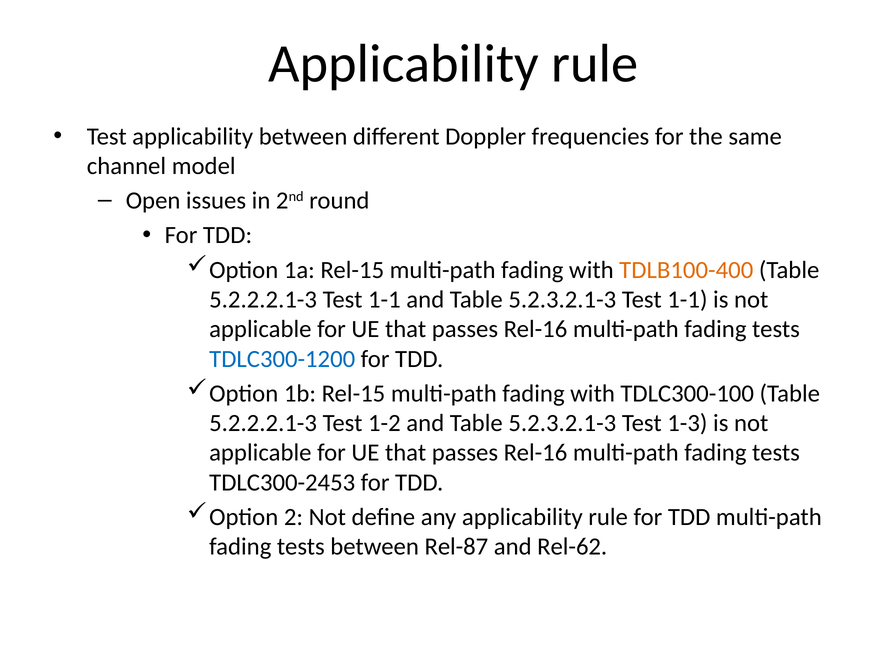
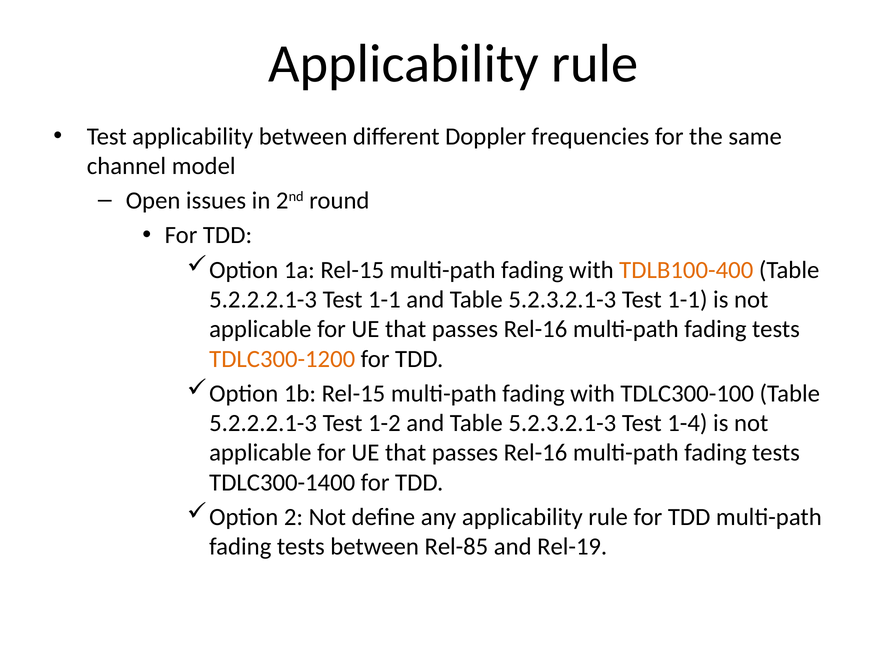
TDLC300-1200 colour: blue -> orange
1-3: 1-3 -> 1-4
TDLC300-2453: TDLC300-2453 -> TDLC300-1400
Rel-87: Rel-87 -> Rel-85
Rel-62: Rel-62 -> Rel-19
